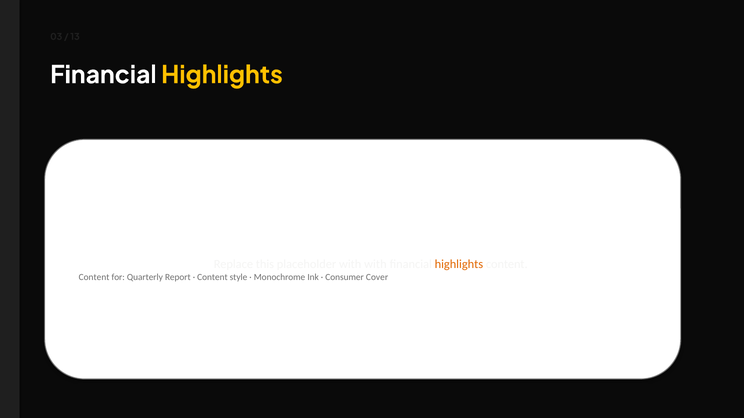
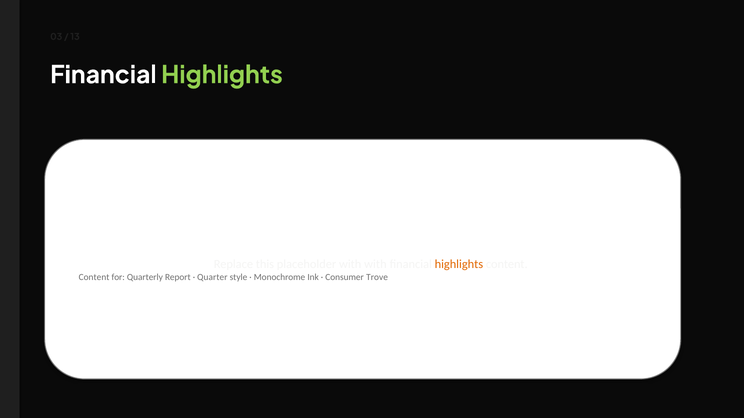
Highlights at (222, 75) colour: yellow -> light green
Content at (212, 277): Content -> Quarter
Cover: Cover -> Trove
